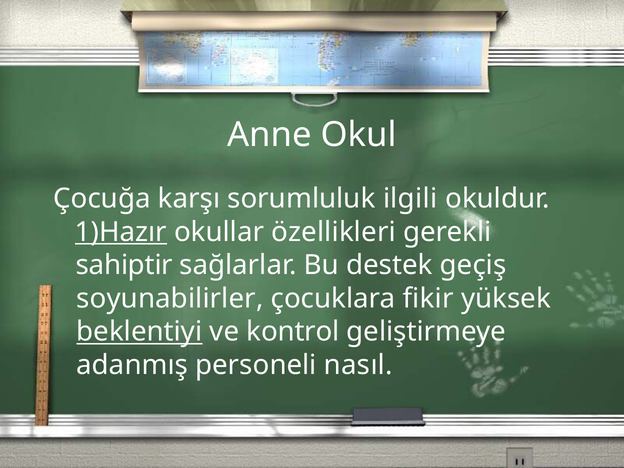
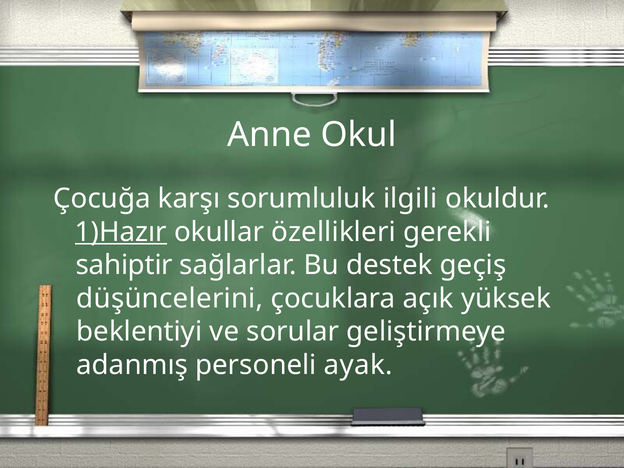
soyunabilirler: soyunabilirler -> düşüncelerini
fikir: fikir -> açık
beklentiyi underline: present -> none
kontrol: kontrol -> sorular
nasıl: nasıl -> ayak
